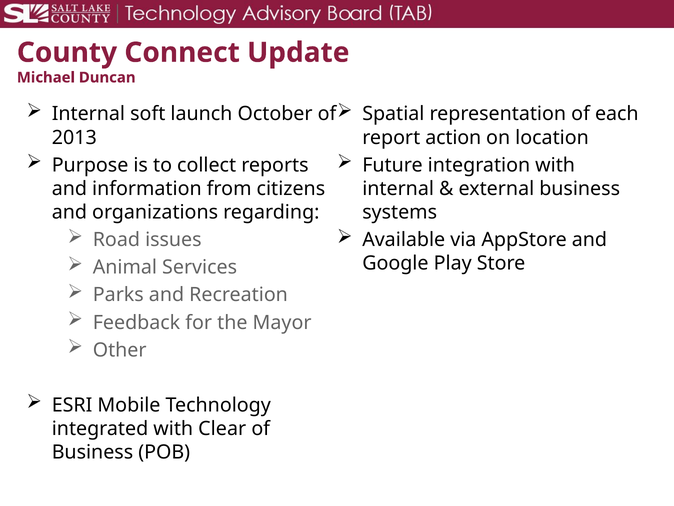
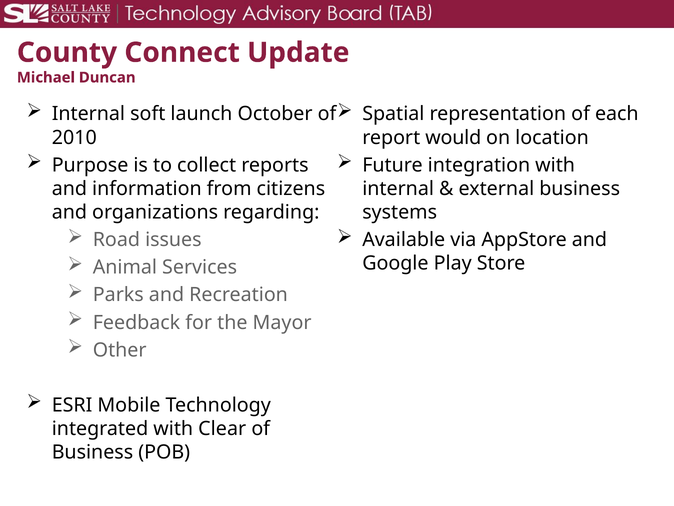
2013: 2013 -> 2010
action: action -> would
